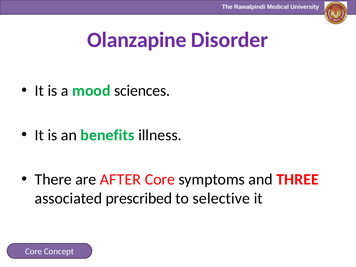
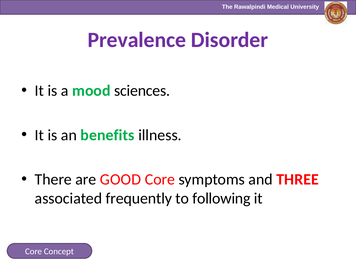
Olanzapine: Olanzapine -> Prevalence
AFTER: AFTER -> GOOD
prescribed: prescribed -> frequently
selective: selective -> following
